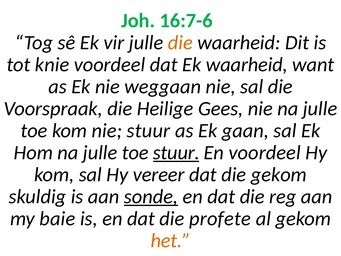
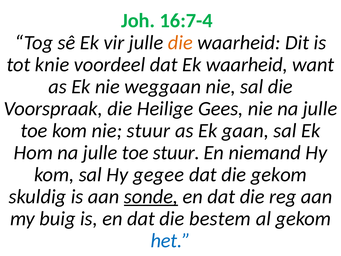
16:7-6: 16:7-6 -> 16:7-4
stuur at (176, 153) underline: present -> none
En voordeel: voordeel -> niemand
vereer: vereer -> gegee
baie: baie -> buig
profete: profete -> bestem
het colour: orange -> blue
